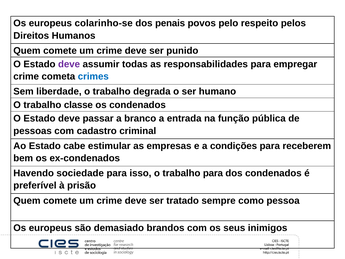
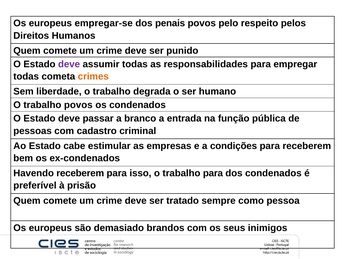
colarinho-se: colarinho-se -> empregar-se
crime at (26, 76): crime -> todas
crimes colour: blue -> orange
trabalho classe: classe -> povos
Havendo sociedade: sociedade -> receberem
